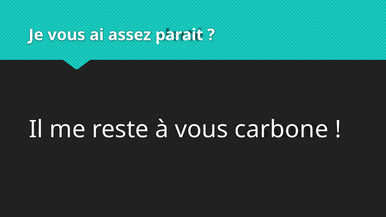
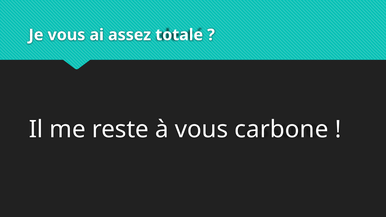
parait: parait -> totale
